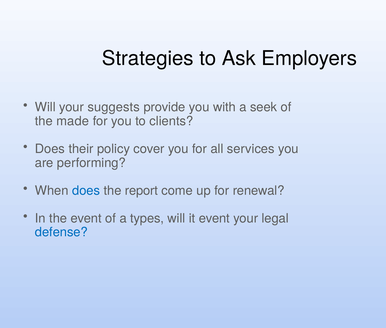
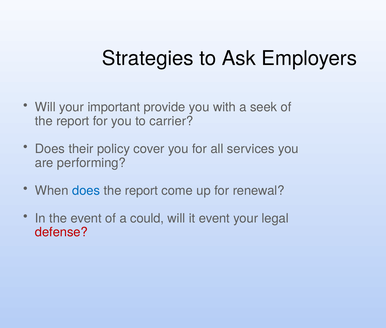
suggests: suggests -> important
made at (73, 121): made -> report
clients: clients -> carrier
types: types -> could
defense colour: blue -> red
